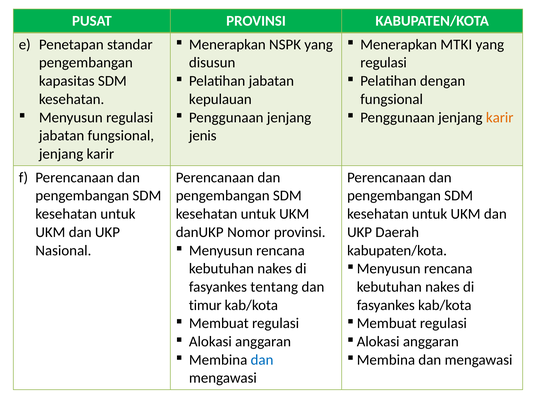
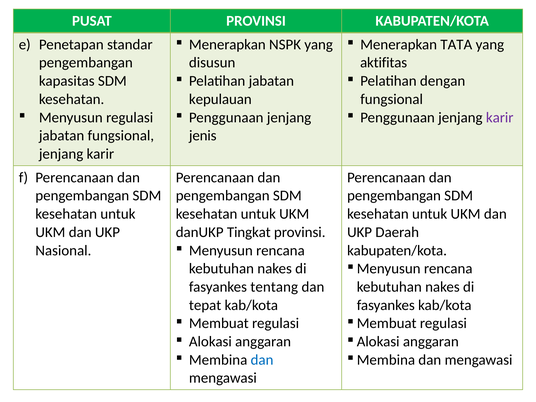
MTKI: MTKI -> TATA
regulasi at (384, 63): regulasi -> aktifitas
karir at (500, 117) colour: orange -> purple
Nomor: Nomor -> Tingkat
timur: timur -> tepat
